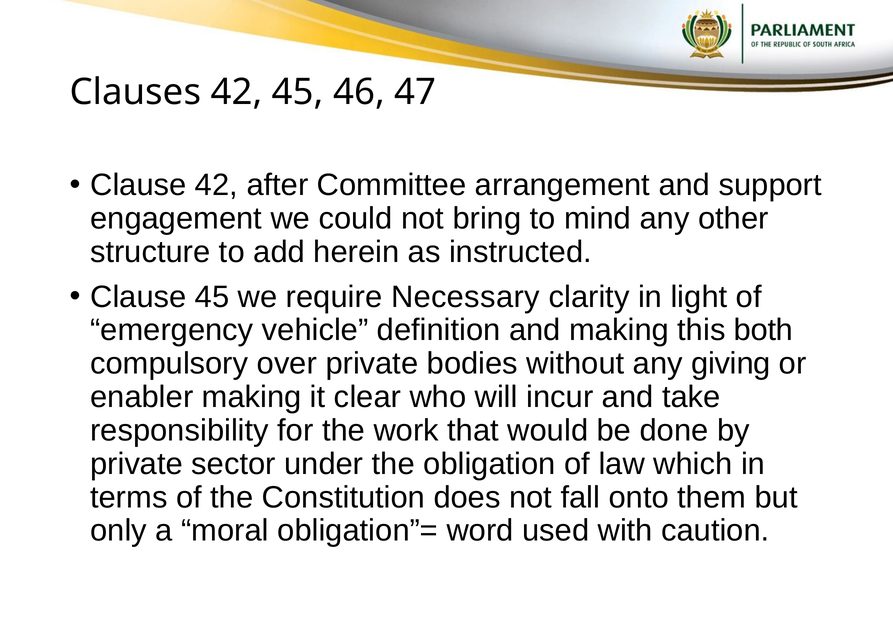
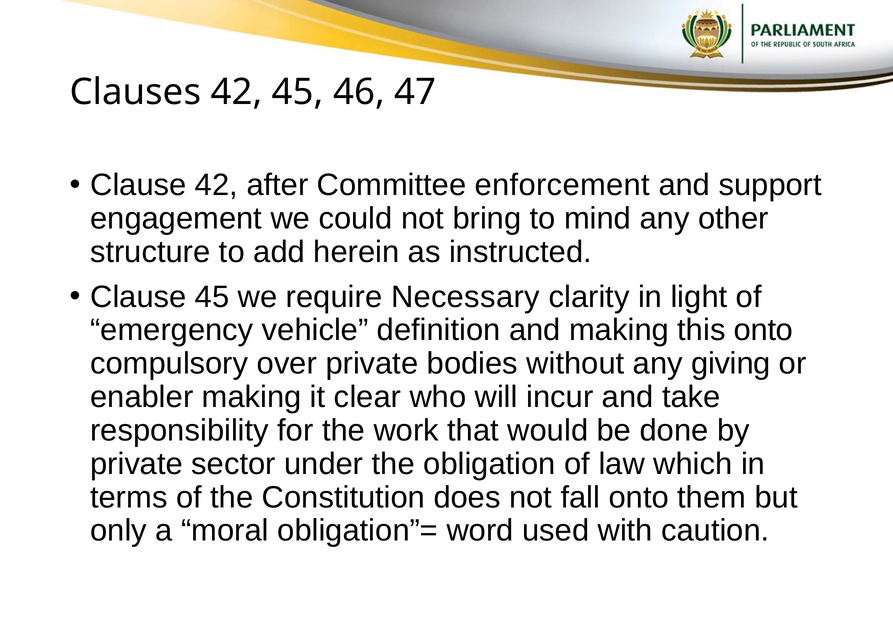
arrangement: arrangement -> enforcement
this both: both -> onto
